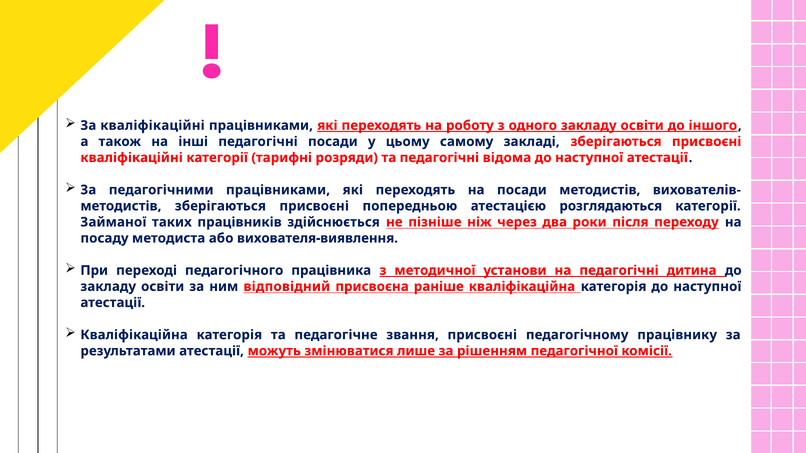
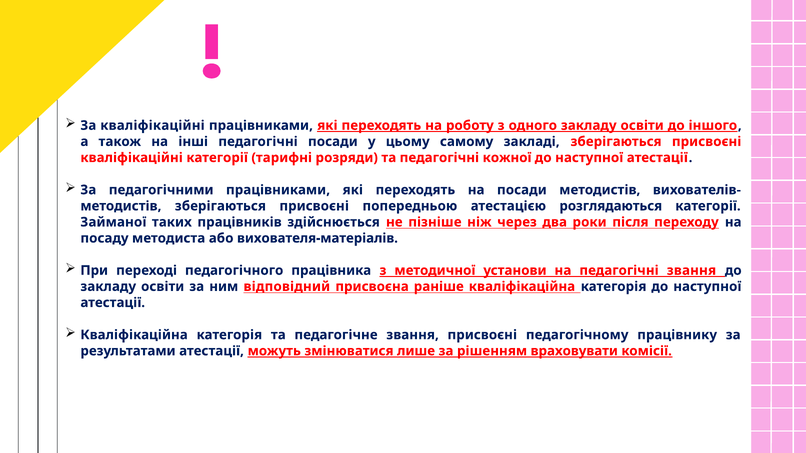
відома: відома -> кожної
вихователя-виявлення: вихователя-виявлення -> вихователя-матеріалів
педагогічні дитина: дитина -> звання
педагогічної: педагогічної -> враховувати
